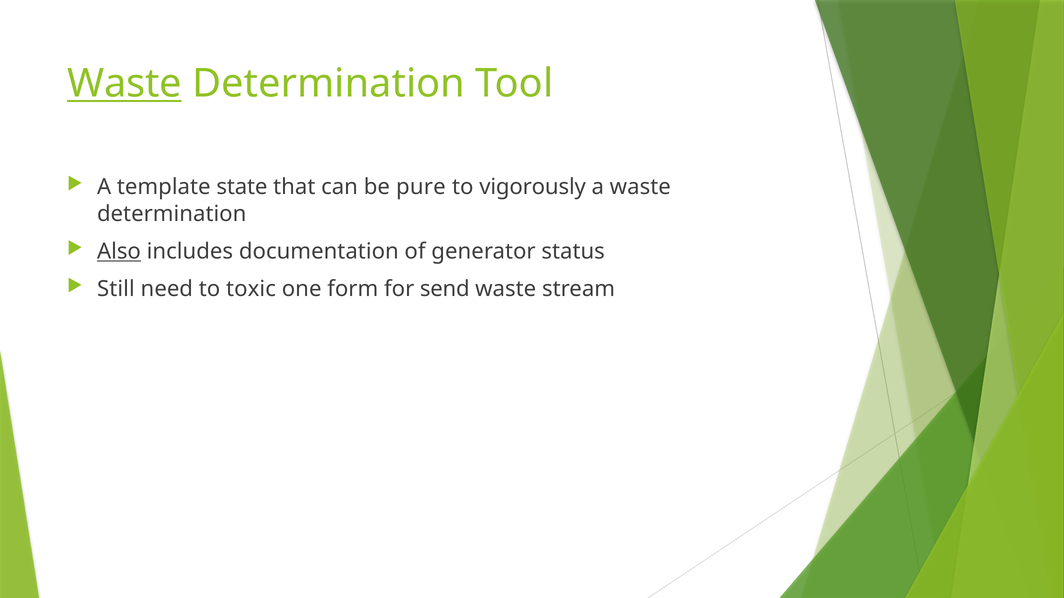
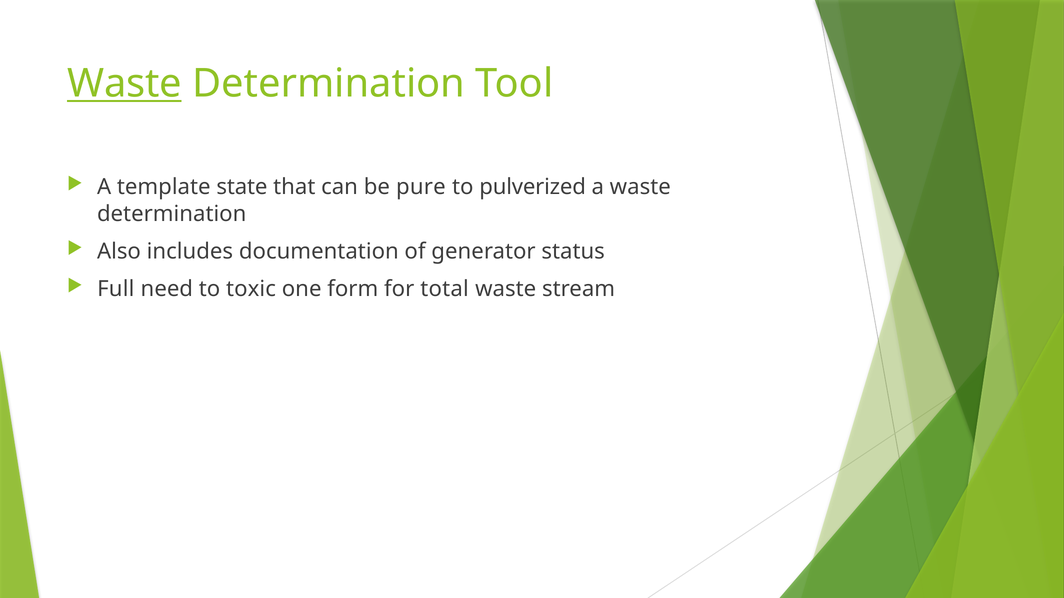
vigorously: vigorously -> pulverized
Also underline: present -> none
Still: Still -> Full
send: send -> total
